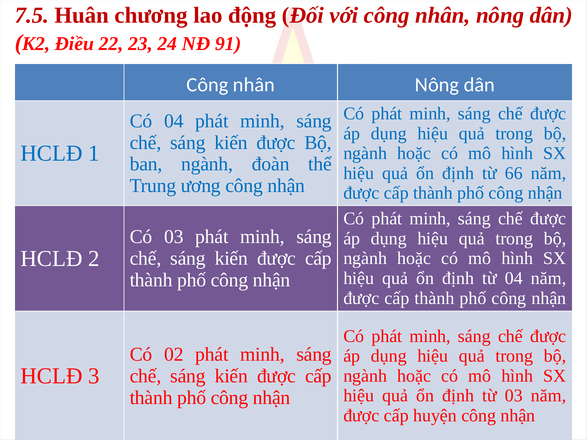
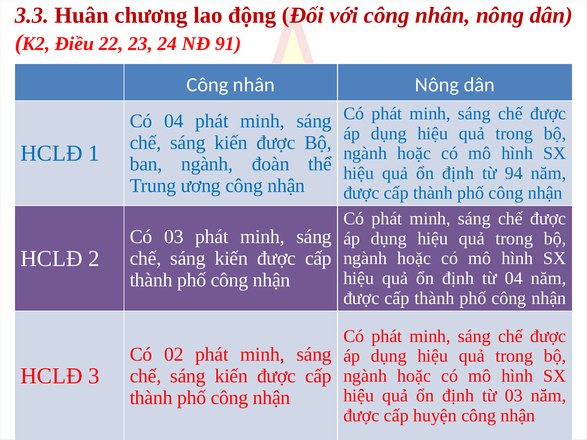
7.5: 7.5 -> 3.3
66: 66 -> 94
